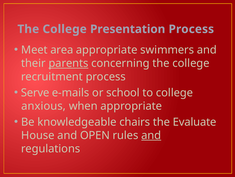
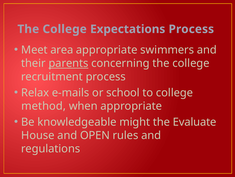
Presentation: Presentation -> Expectations
Serve: Serve -> Relax
anxious: anxious -> method
chairs: chairs -> might
and at (151, 135) underline: present -> none
